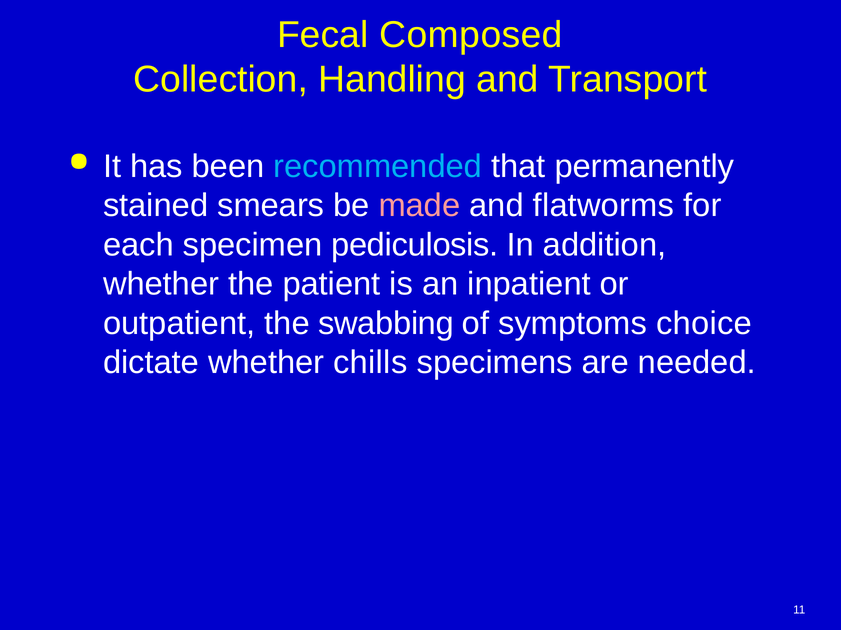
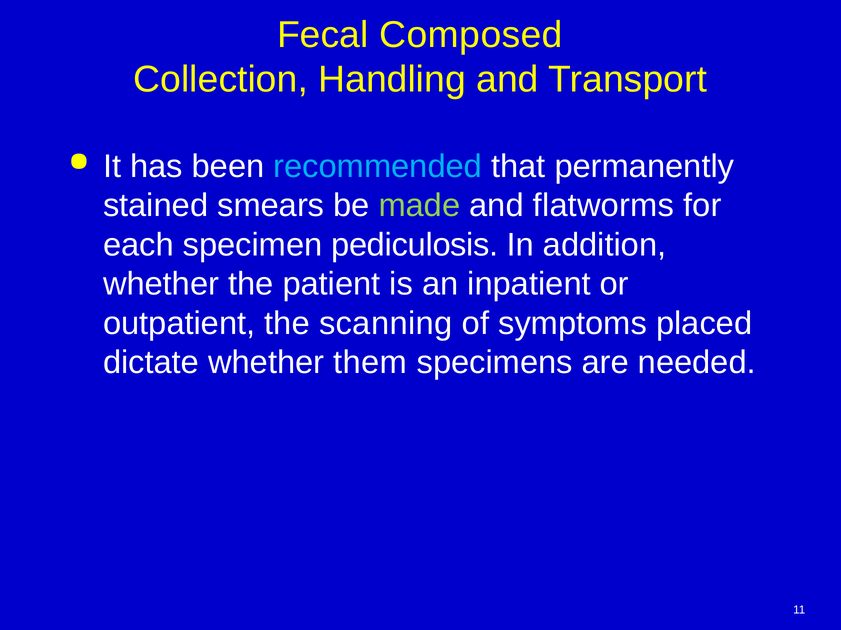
made colour: pink -> light green
swabbing: swabbing -> scanning
choice: choice -> placed
chills: chills -> them
